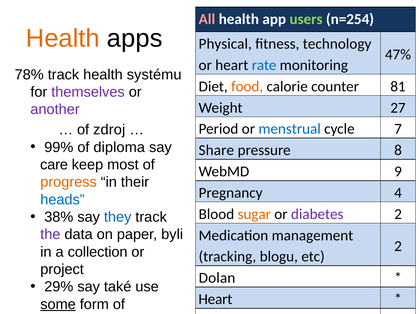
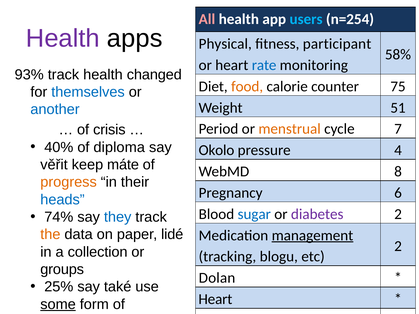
users colour: light green -> light blue
Health at (63, 38) colour: orange -> purple
fitness technology: technology -> participant
47%: 47% -> 58%
78%: 78% -> 93%
systému: systému -> changed
81: 81 -> 75
themselves colour: purple -> blue
27: 27 -> 51
another colour: purple -> blue
menstrual colour: blue -> orange
zdroj: zdroj -> crisis
99%: 99% -> 40%
Share: Share -> Okolo
8: 8 -> 4
care: care -> věřit
most: most -> máte
9: 9 -> 8
4: 4 -> 6
sugar colour: orange -> blue
38%: 38% -> 74%
the colour: purple -> orange
byli: byli -> lidé
management underline: none -> present
project: project -> groups
29%: 29% -> 25%
